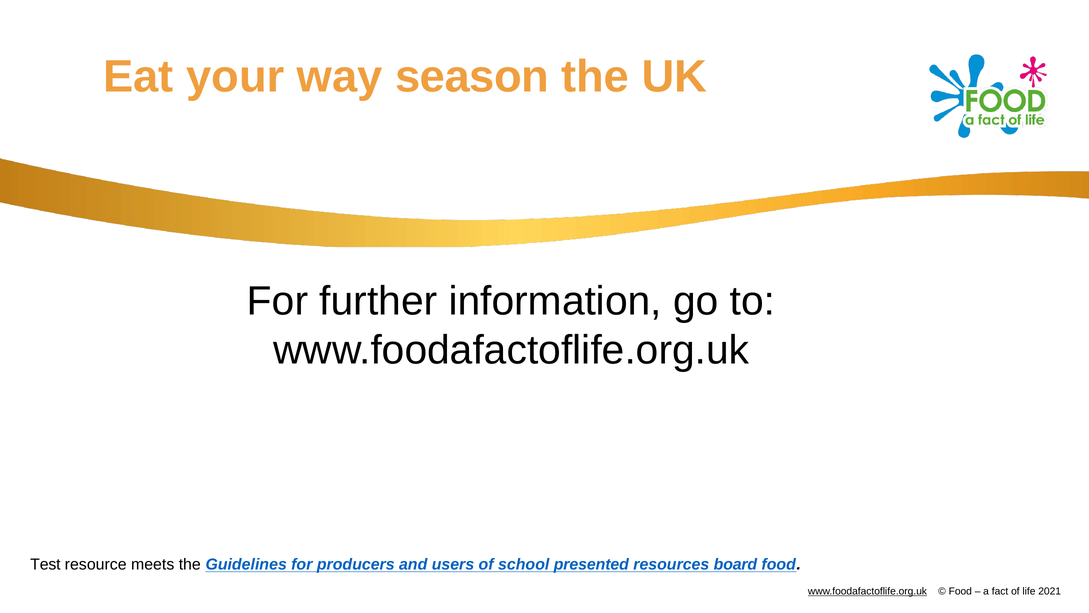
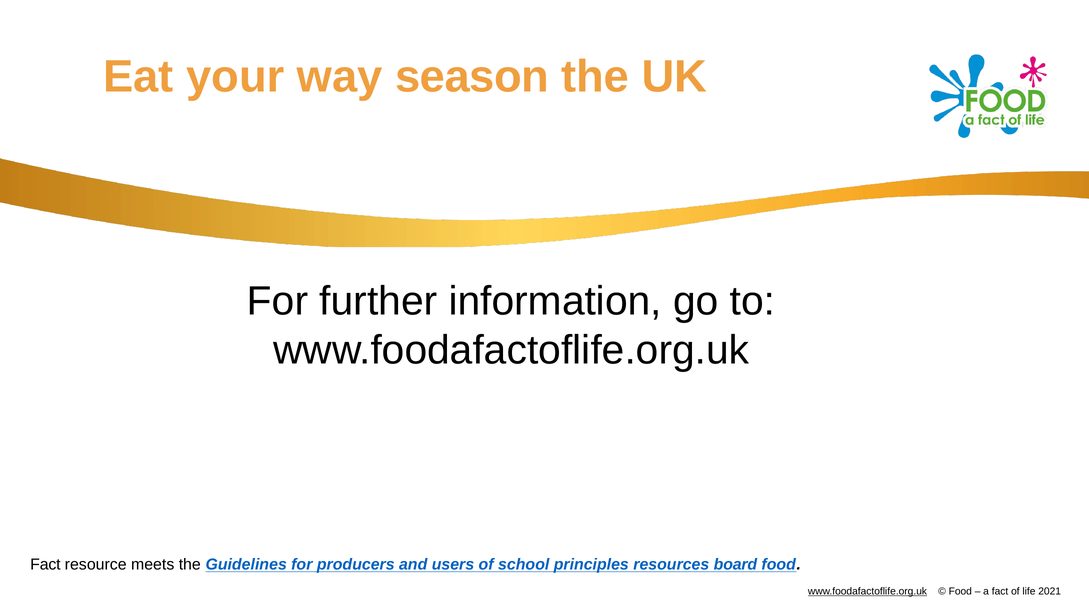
Test at (45, 564): Test -> Fact
presented: presented -> principles
